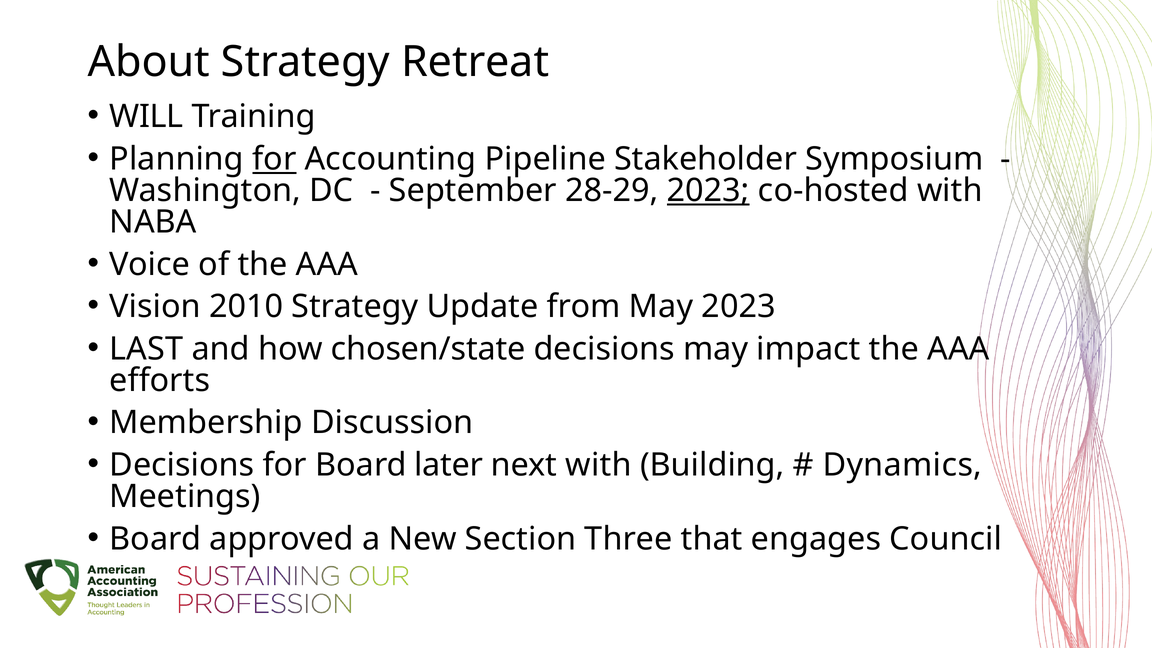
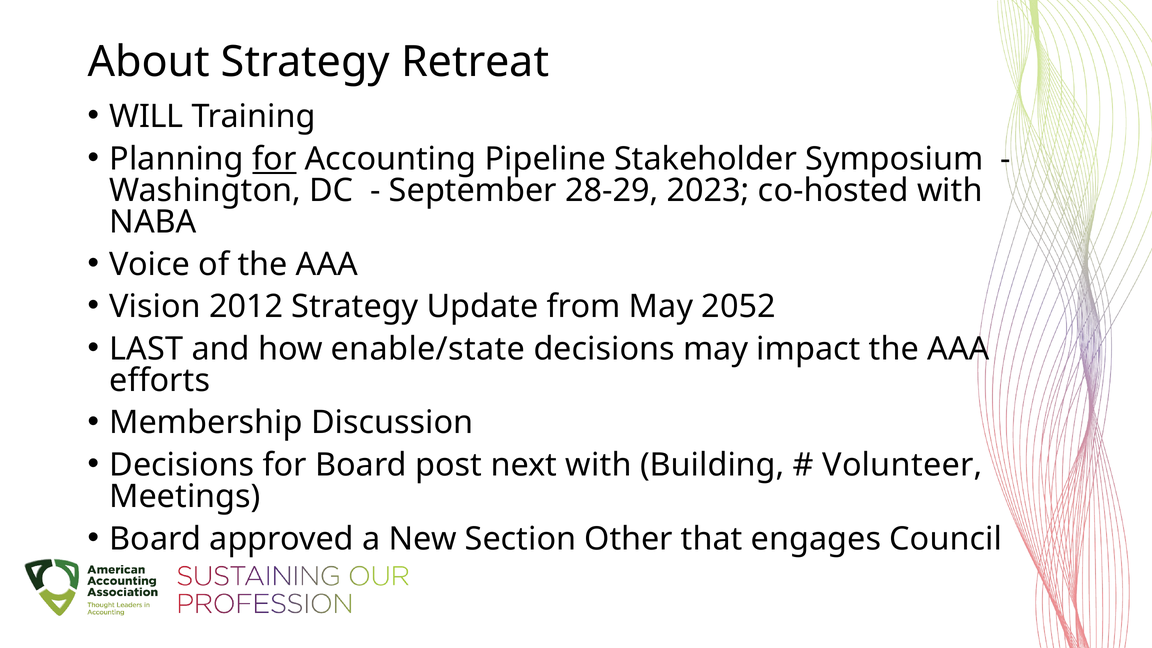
2023 at (708, 190) underline: present -> none
2010: 2010 -> 2012
May 2023: 2023 -> 2052
chosen/state: chosen/state -> enable/state
later: later -> post
Dynamics: Dynamics -> Volunteer
Three: Three -> Other
